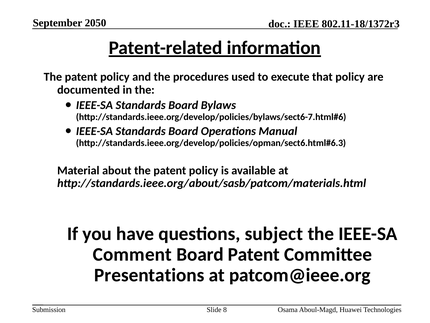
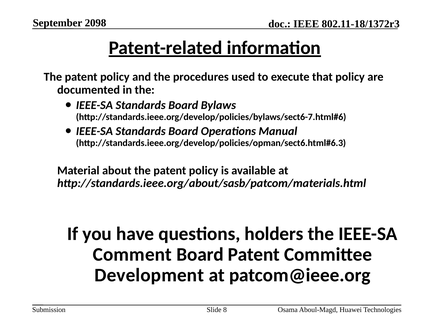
2050: 2050 -> 2098
subject: subject -> holders
Presentations: Presentations -> Development
